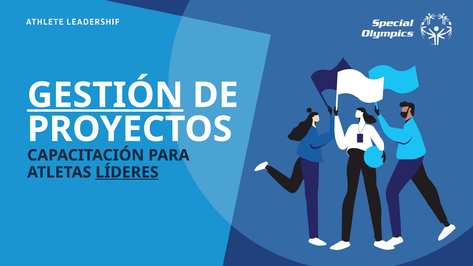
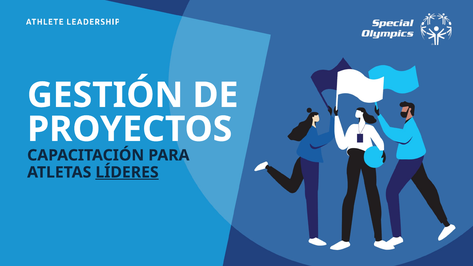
GESTIÓN underline: present -> none
